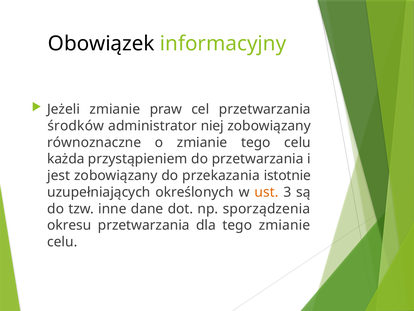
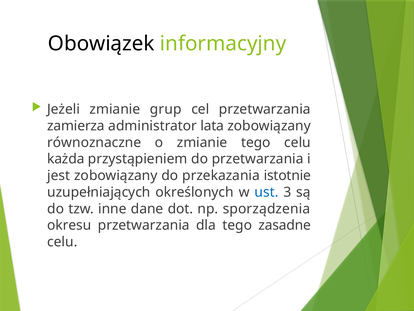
praw: praw -> grup
środków: środków -> zamierza
niej: niej -> lata
ust colour: orange -> blue
tego zmianie: zmianie -> zasadne
